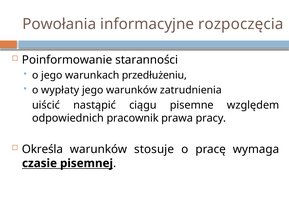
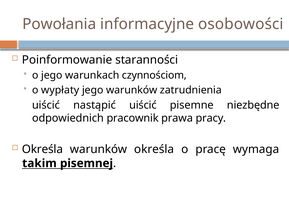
rozpoczęcia: rozpoczęcia -> osobowości
przedłużeniu: przedłużeniu -> czynnościom
nastąpić ciągu: ciągu -> uiścić
względem: względem -> niezbędne
warunków stosuje: stosuje -> określa
czasie: czasie -> takim
